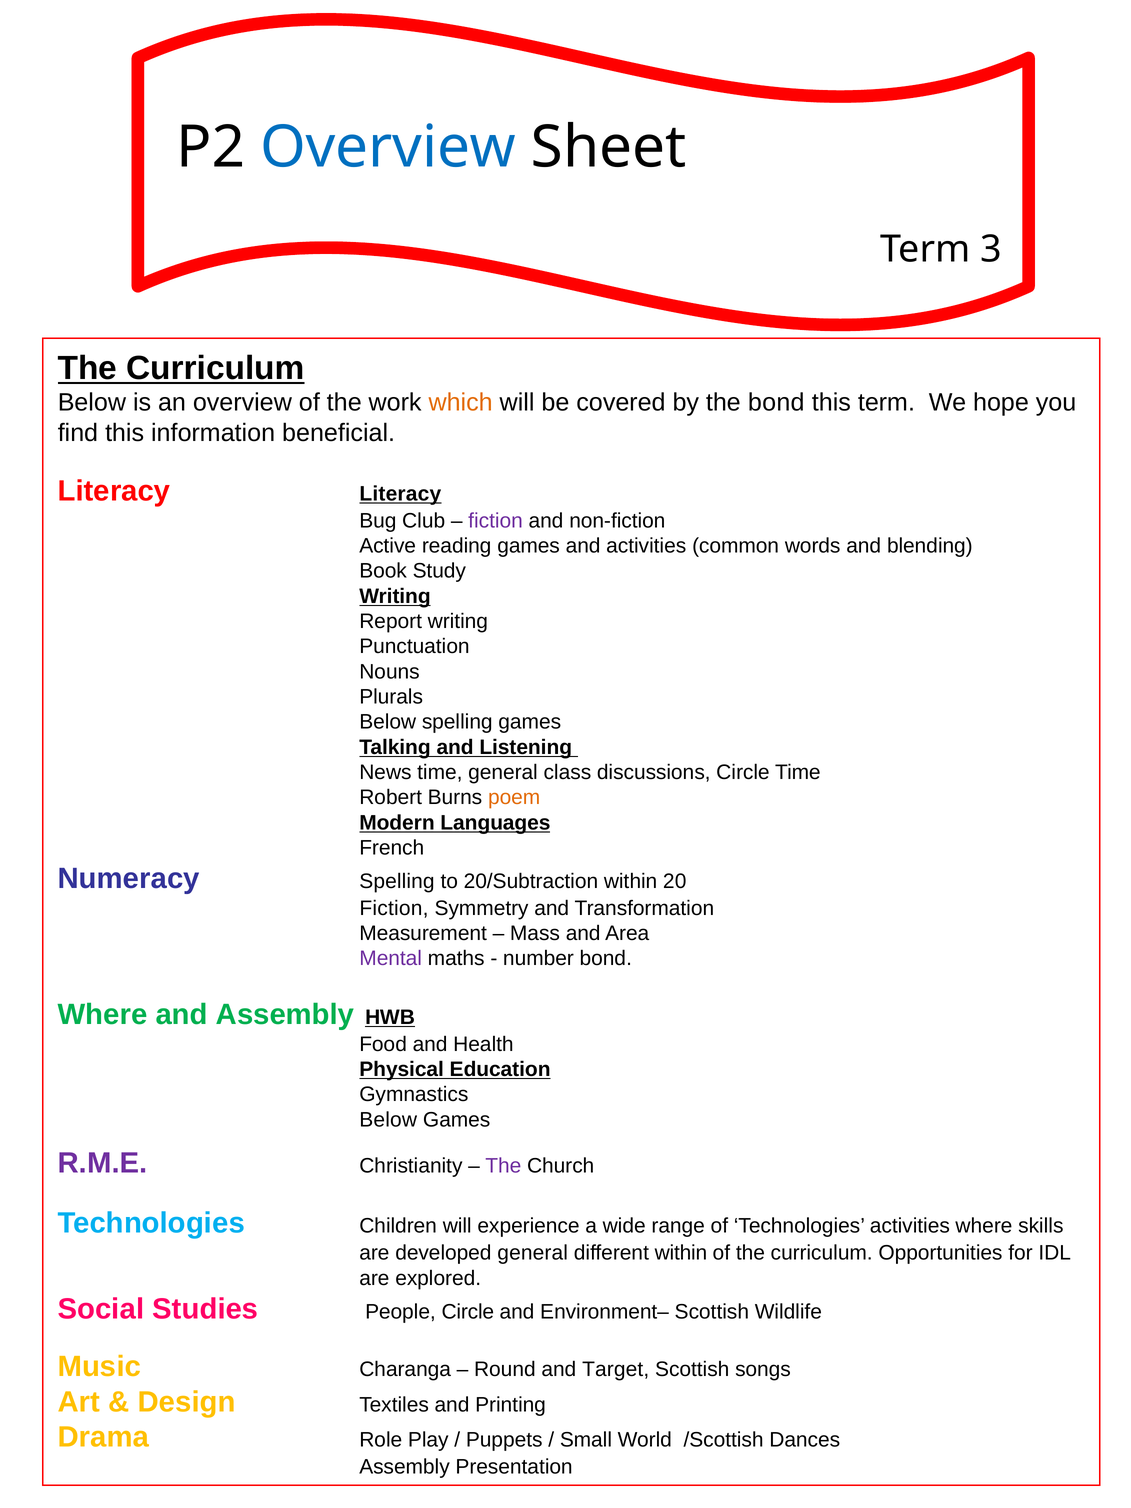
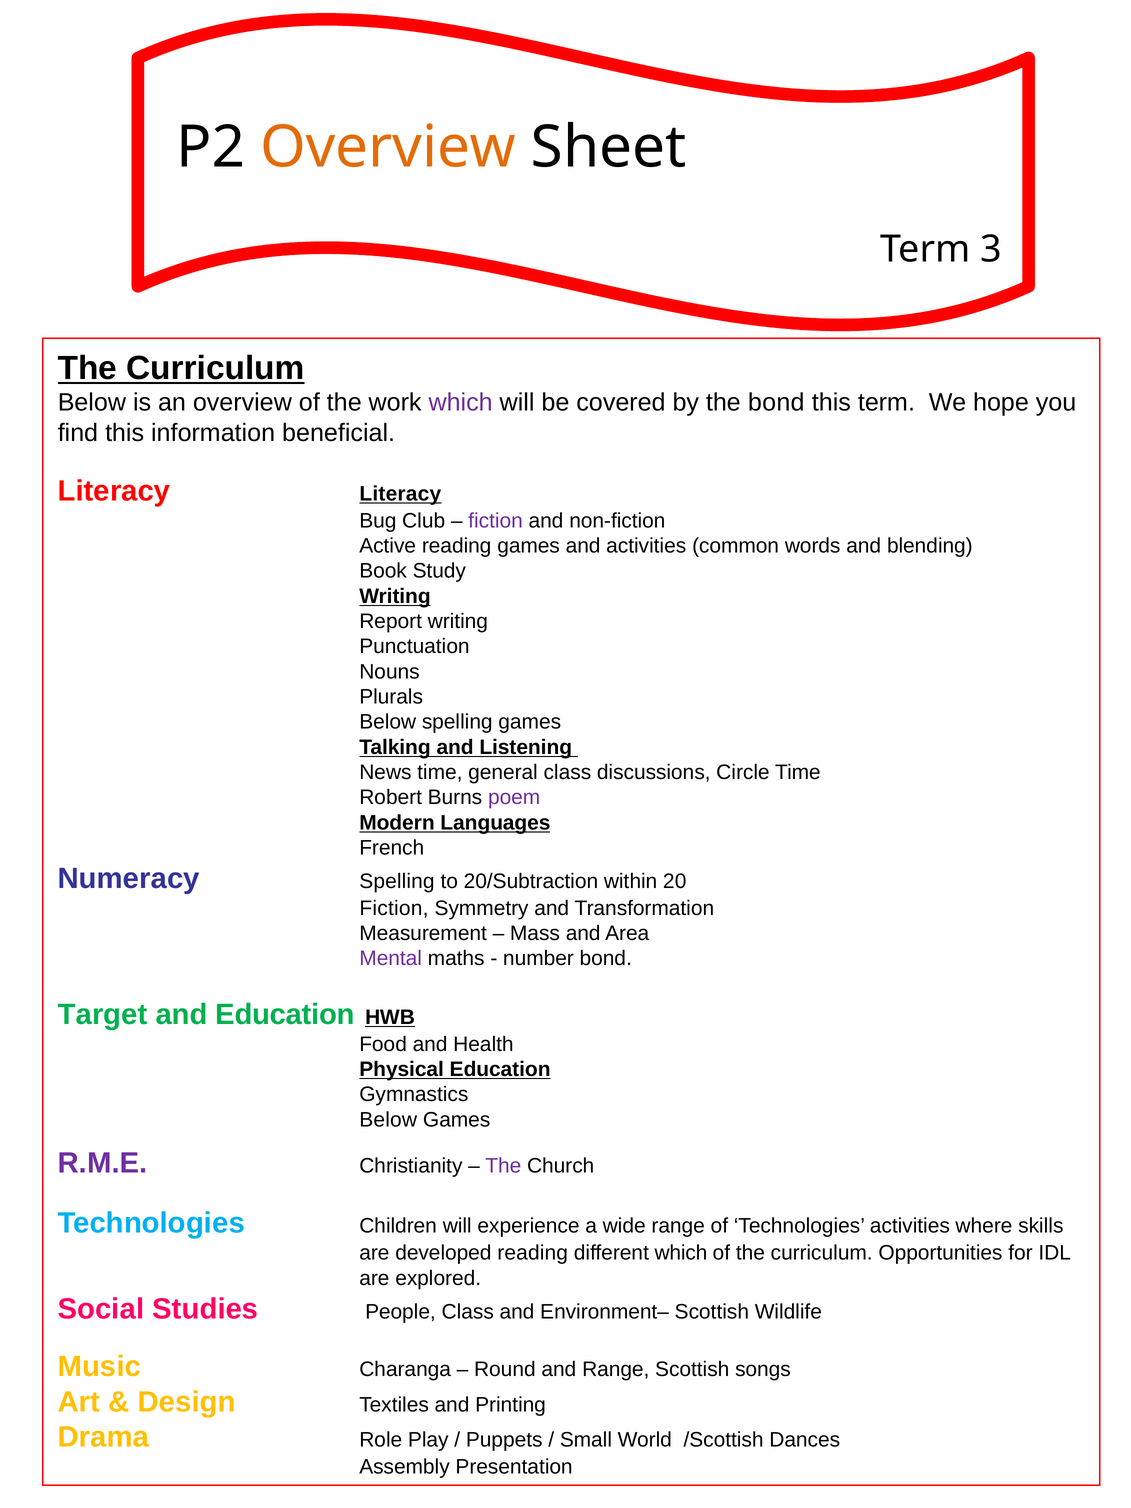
Overview at (388, 147) colour: blue -> orange
which at (461, 403) colour: orange -> purple
poem colour: orange -> purple
Where at (103, 1015): Where -> Target
and Assembly: Assembly -> Education
developed general: general -> reading
different within: within -> which
People Circle: Circle -> Class
and Target: Target -> Range
